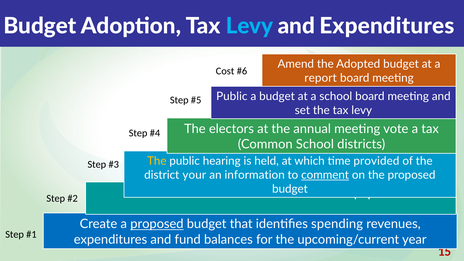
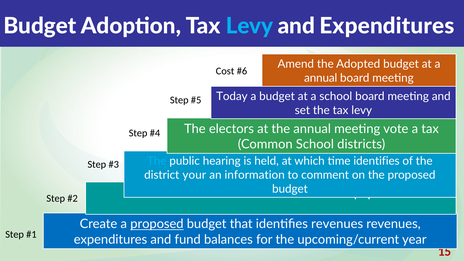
report at (321, 78): report -> annual
Public at (232, 96): Public -> Today
The at (157, 161) colour: yellow -> light blue
time provided: provided -> identifies
comment underline: present -> none
identifies spending: spending -> revenues
